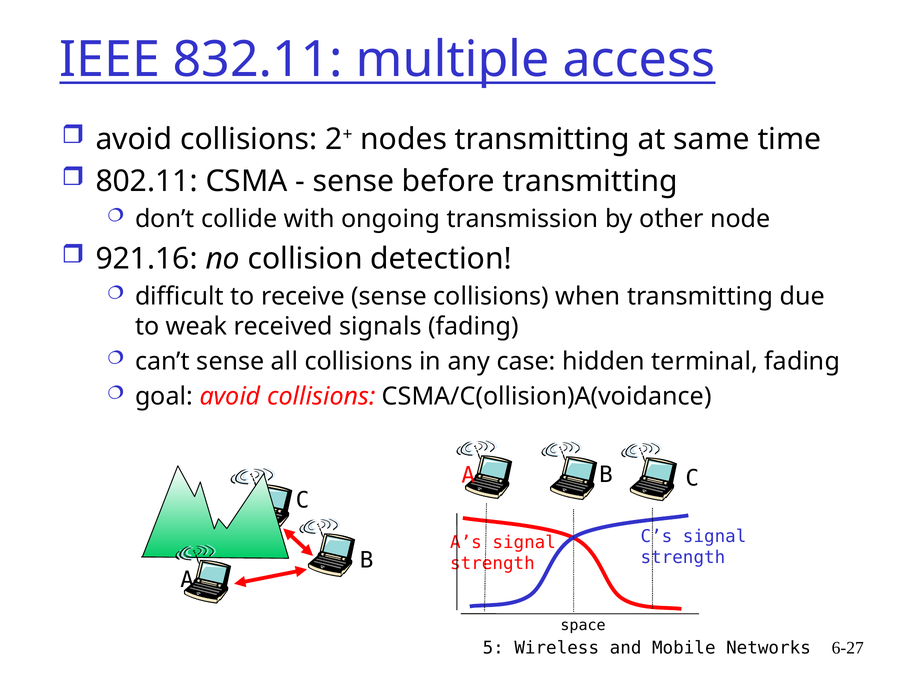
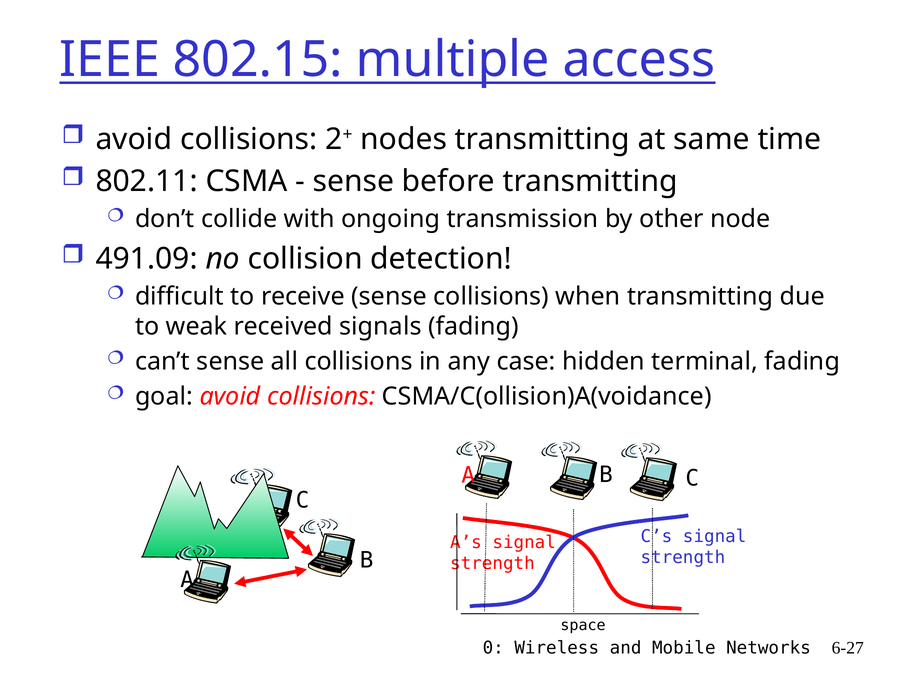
832.11: 832.11 -> 802.15
921.16: 921.16 -> 491.09
5: 5 -> 0
